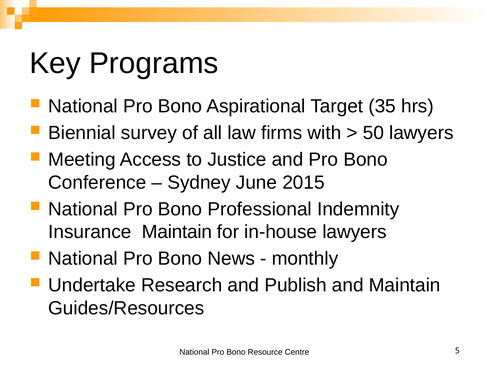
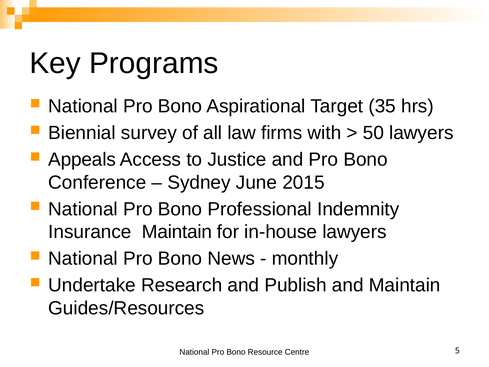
Meeting: Meeting -> Appeals
